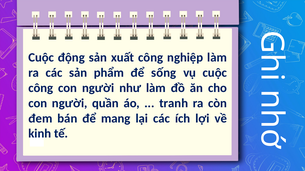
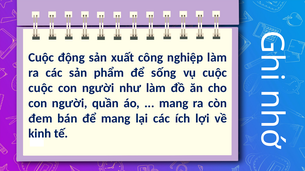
công at (41, 88): công -> cuộc
tranh at (174, 103): tranh -> mang
